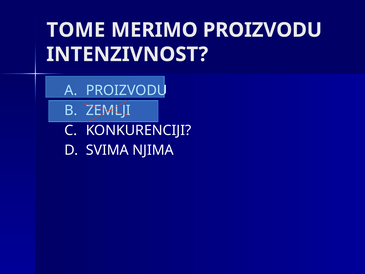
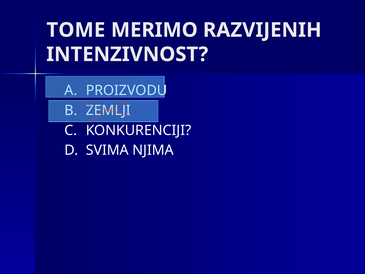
MERIMO PROIZVODU: PROIZVODU -> RAZVIJENIH
